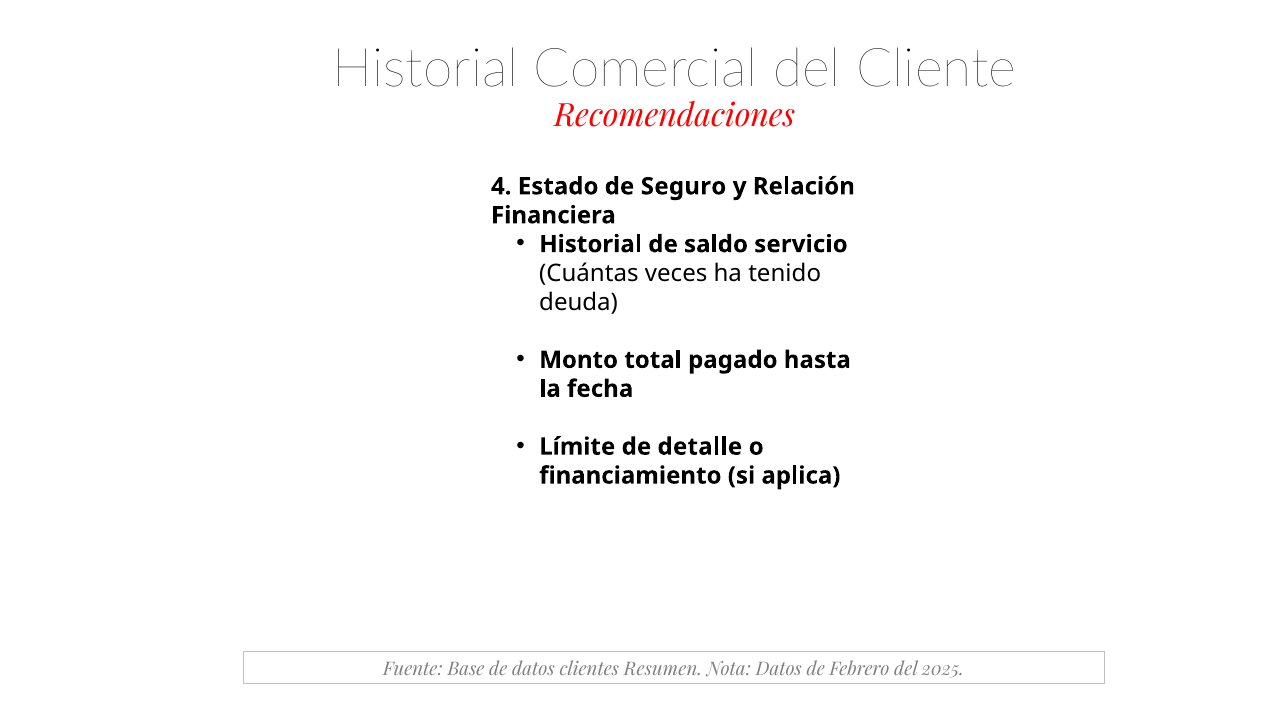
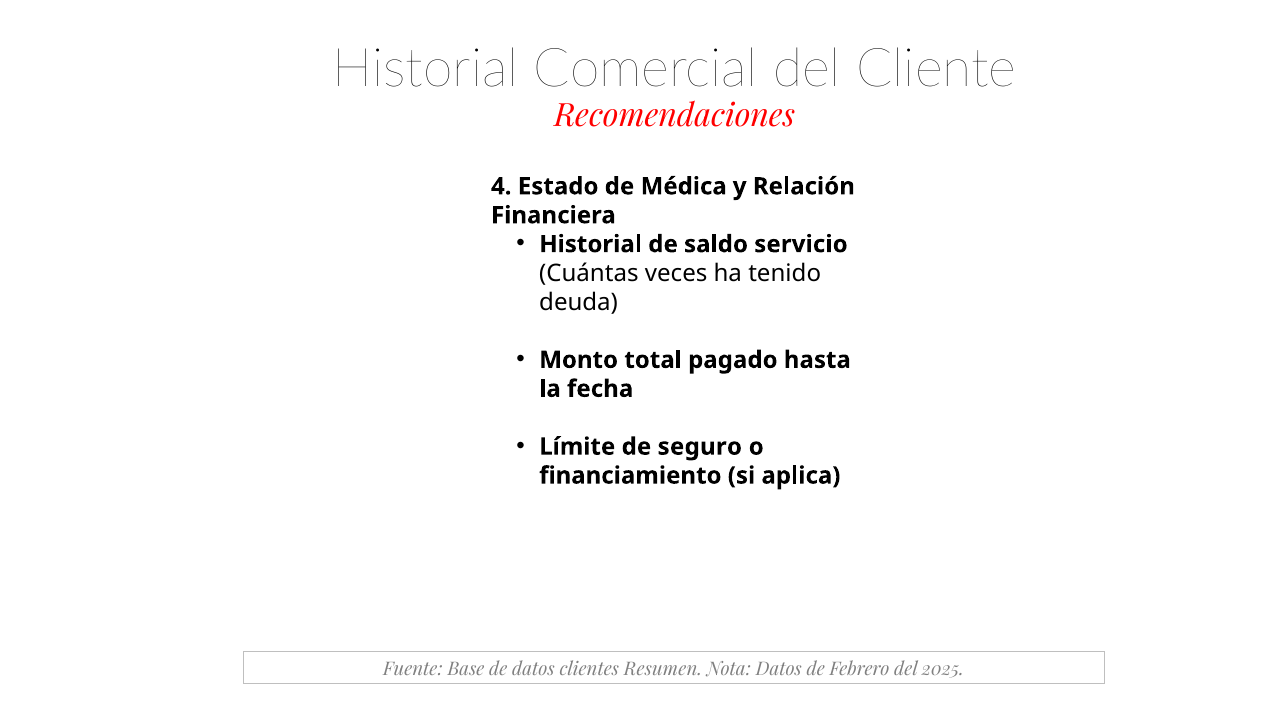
Seguro: Seguro -> Médica
detalle: detalle -> seguro
